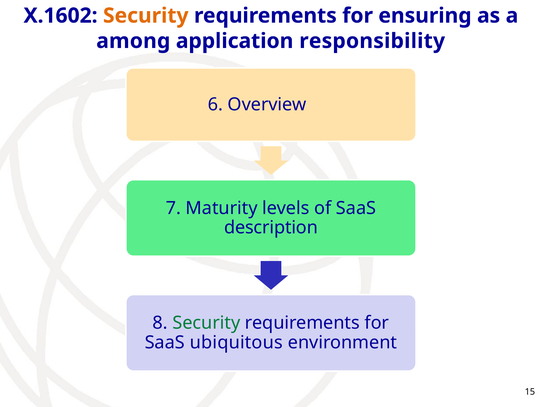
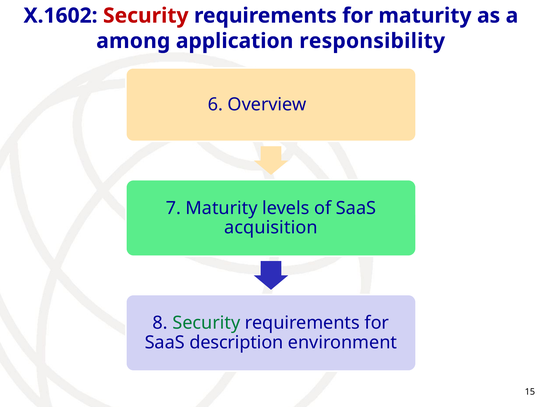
Security at (146, 16) colour: orange -> red
for ensuring: ensuring -> maturity
description: description -> acquisition
ubiquitous: ubiquitous -> description
